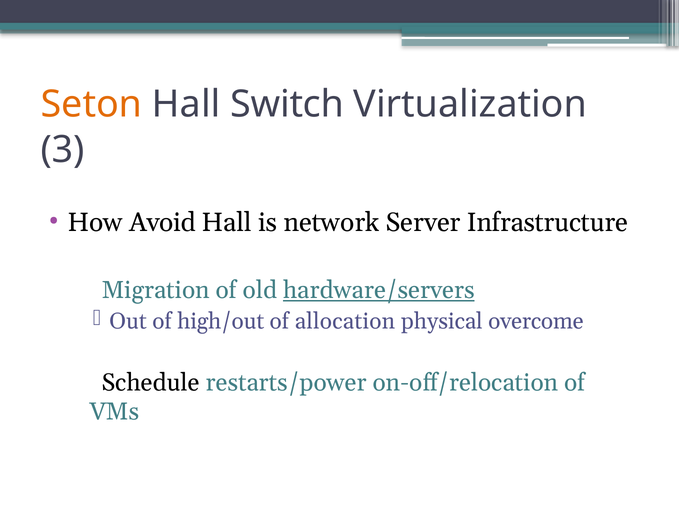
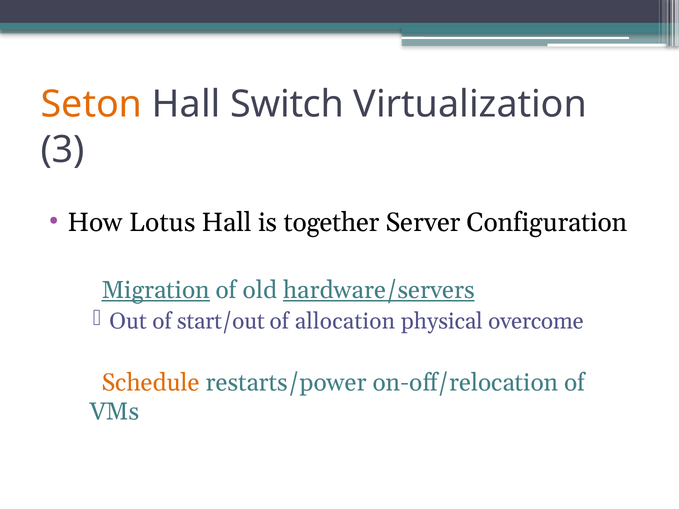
Avoid: Avoid -> Lotus
network: network -> together
Infrastructure: Infrastructure -> Configuration
Migration underline: none -> present
high/out: high/out -> start/out
Schedule colour: black -> orange
